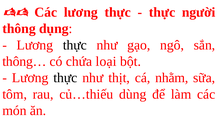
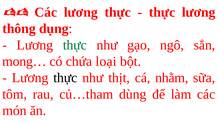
thực người: người -> lương
thực at (75, 45) colour: black -> green
thông…: thông… -> mong…
củ…thiếu: củ…thiếu -> củ…tham
